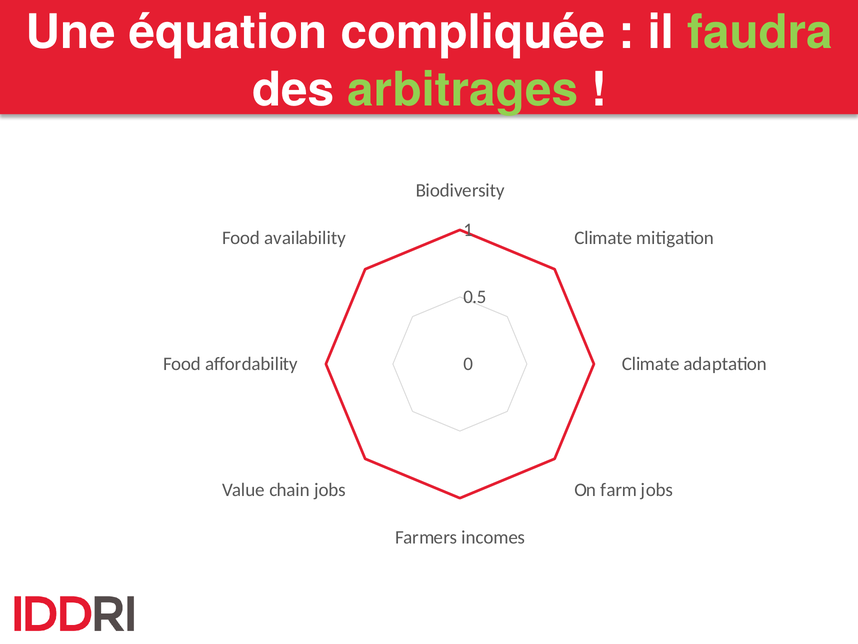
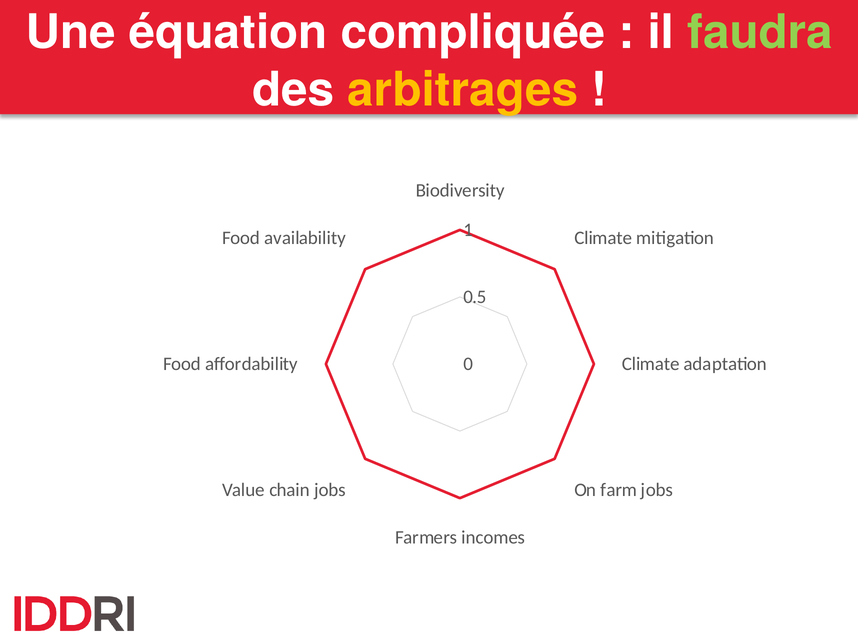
arbitrages colour: light green -> yellow
